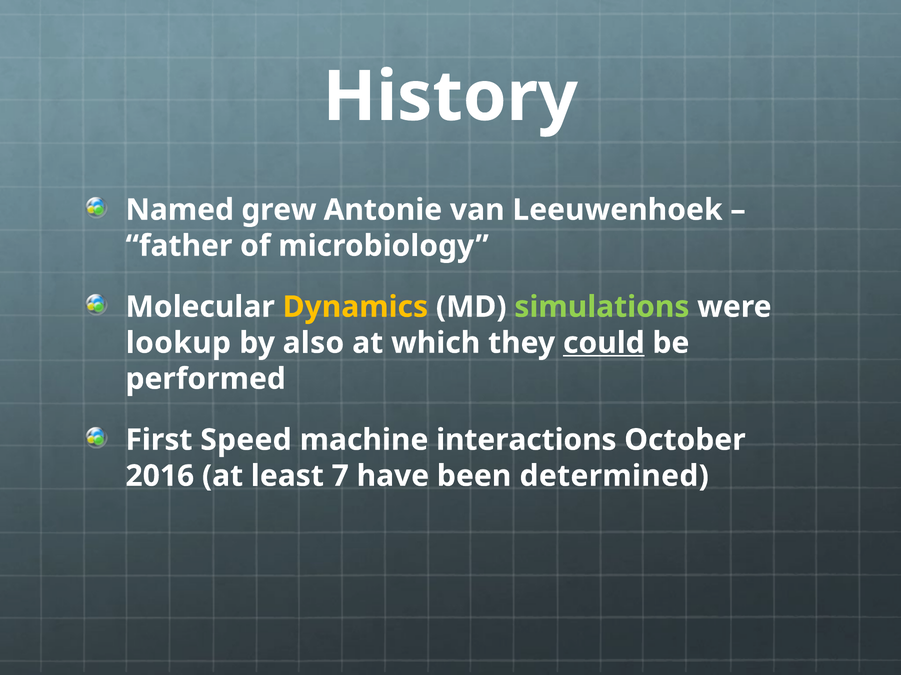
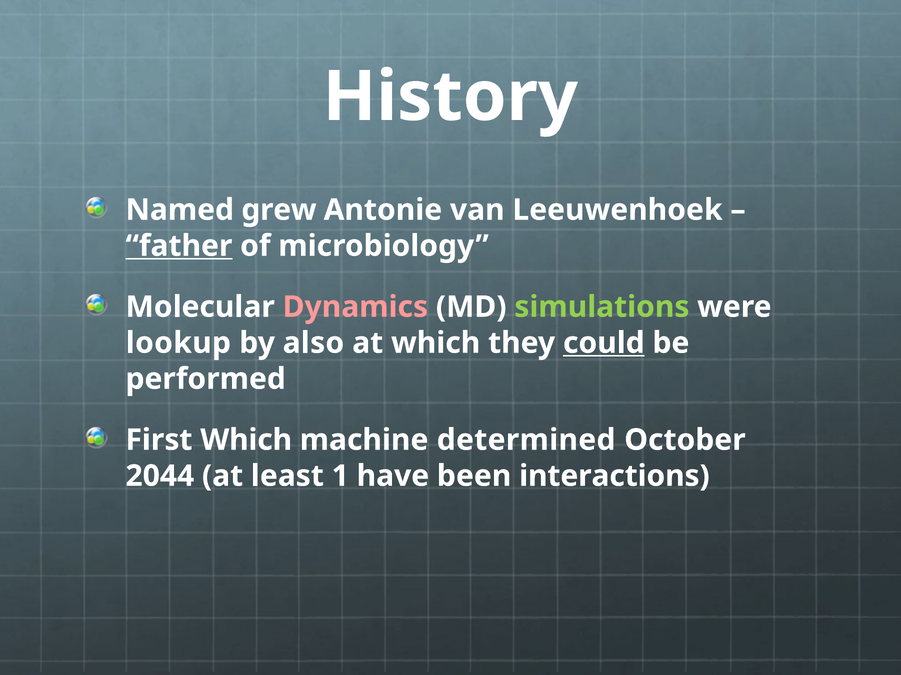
father underline: none -> present
Dynamics colour: yellow -> pink
First Speed: Speed -> Which
interactions: interactions -> determined
2016: 2016 -> 2044
7: 7 -> 1
determined: determined -> interactions
